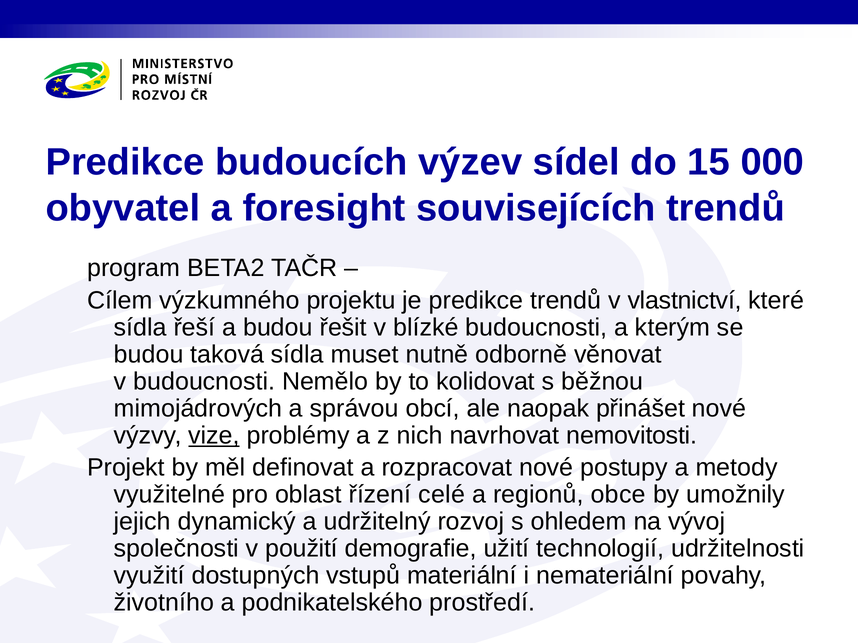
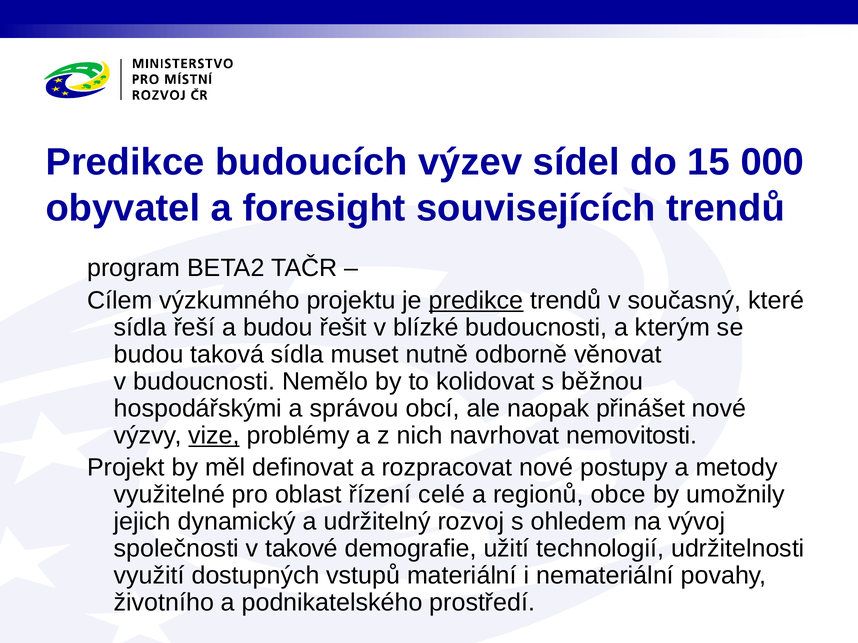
predikce at (476, 301) underline: none -> present
vlastnictví: vlastnictví -> současný
mimojádrových: mimojádrových -> hospodářskými
použití: použití -> takové
